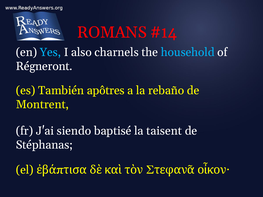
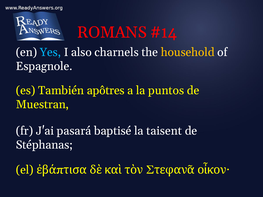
household colour: light blue -> yellow
Régneront: Régneront -> Espagnole
rebaño: rebaño -> puntos
Montrent: Montrent -> Muestran
siendo: siendo -> pasará
